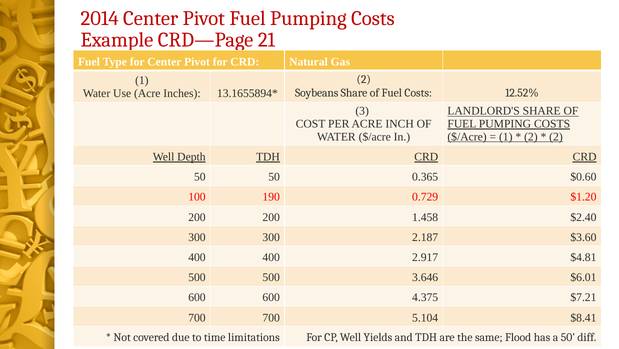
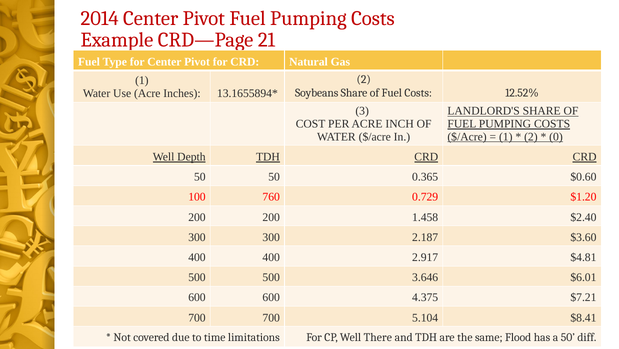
2 at (556, 136): 2 -> 0
190: 190 -> 760
Yields: Yields -> There
